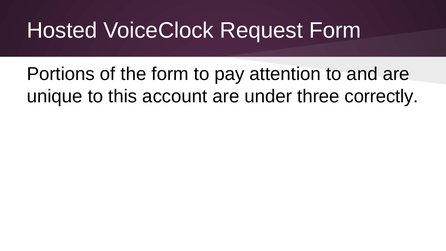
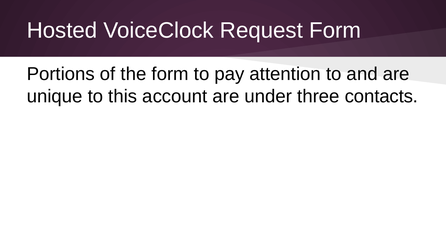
correctly: correctly -> contacts
